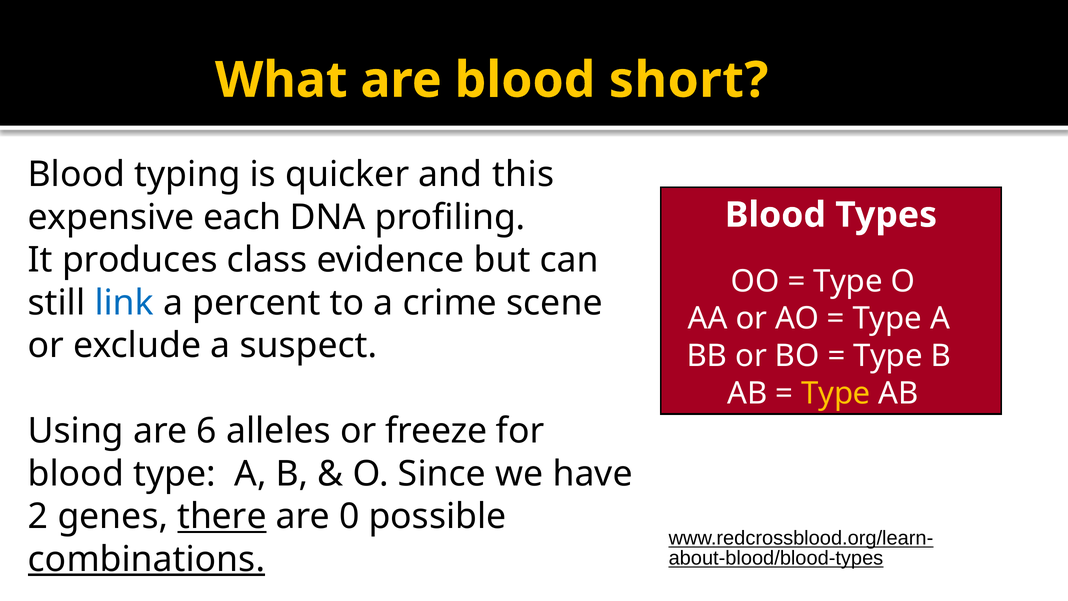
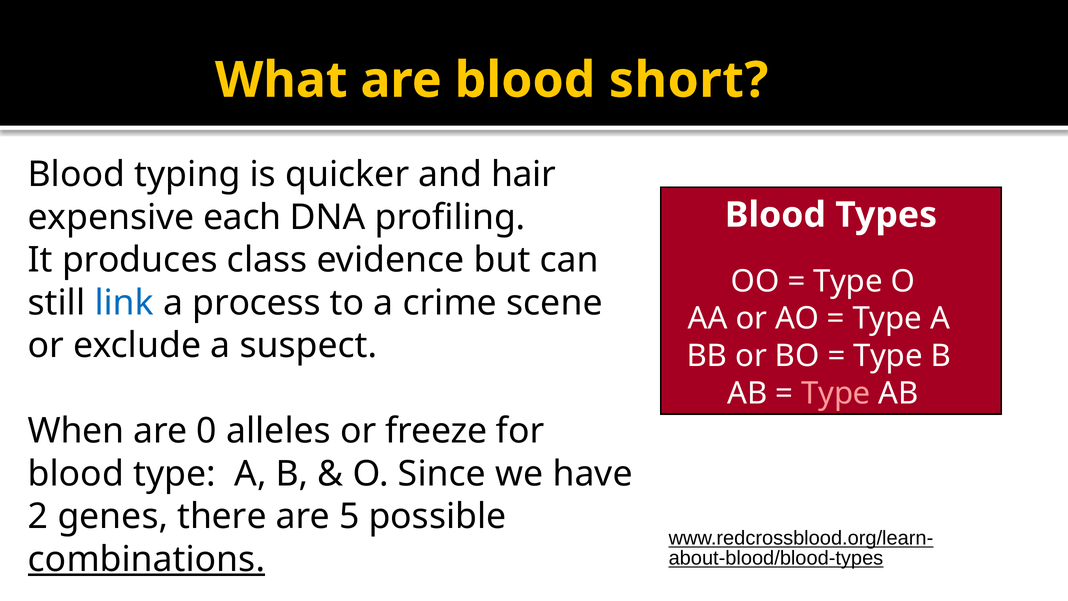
this: this -> hair
percent: percent -> process
Type at (836, 393) colour: yellow -> pink
Using: Using -> When
6: 6 -> 0
there underline: present -> none
0: 0 -> 5
